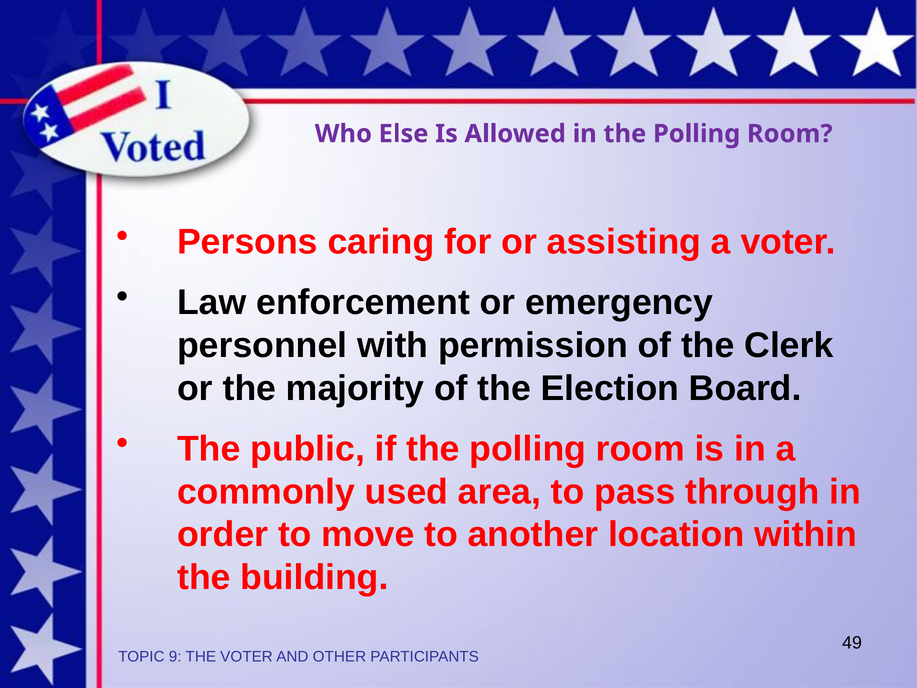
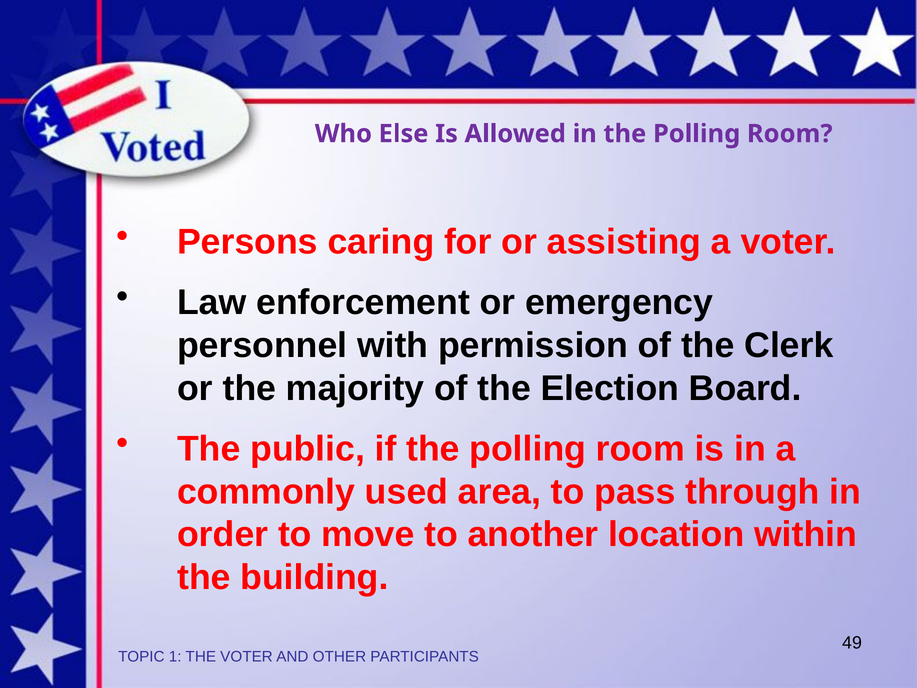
9: 9 -> 1
